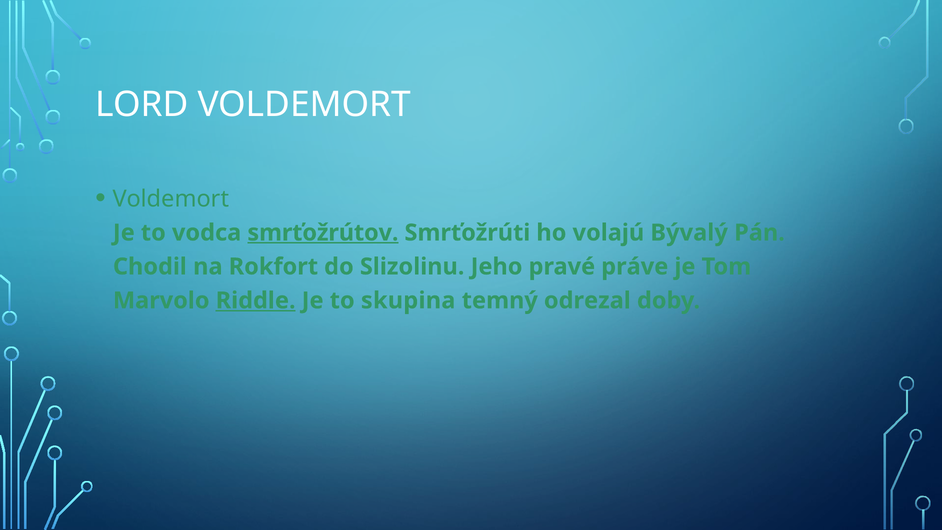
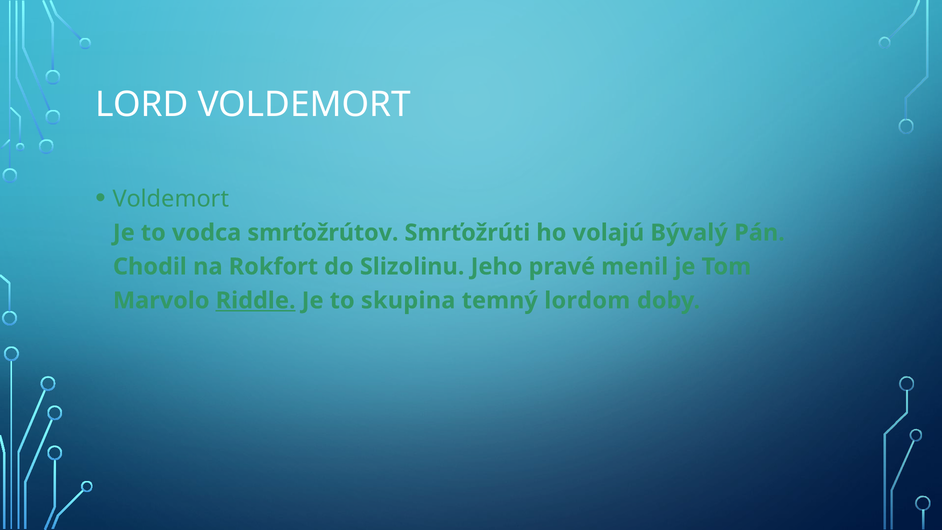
smrťožrútov underline: present -> none
práve: práve -> menil
odrezal: odrezal -> lordom
